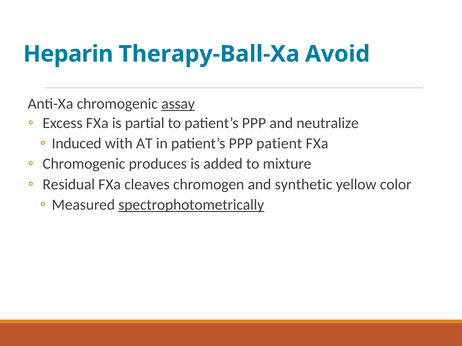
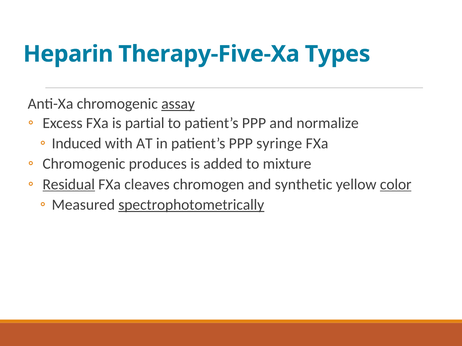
Therapy-Ball-X: Therapy-Ball-X -> Therapy-Five-X
Avoid: Avoid -> Types
neutralize: neutralize -> normalize
patient: patient -> syringe
Residual underline: none -> present
color underline: none -> present
